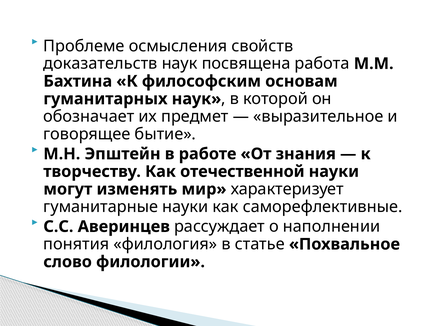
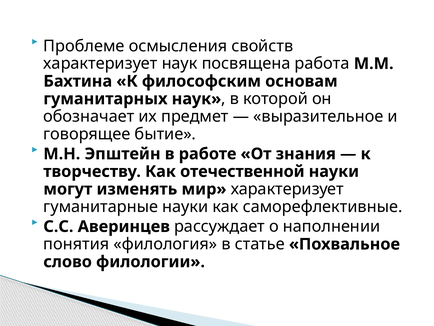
доказательств at (100, 64): доказательств -> характеризует
